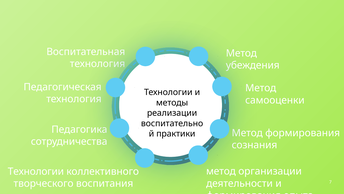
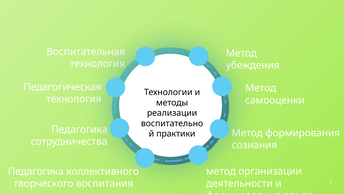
Технологии at (36, 171): Технологии -> Педагогика
